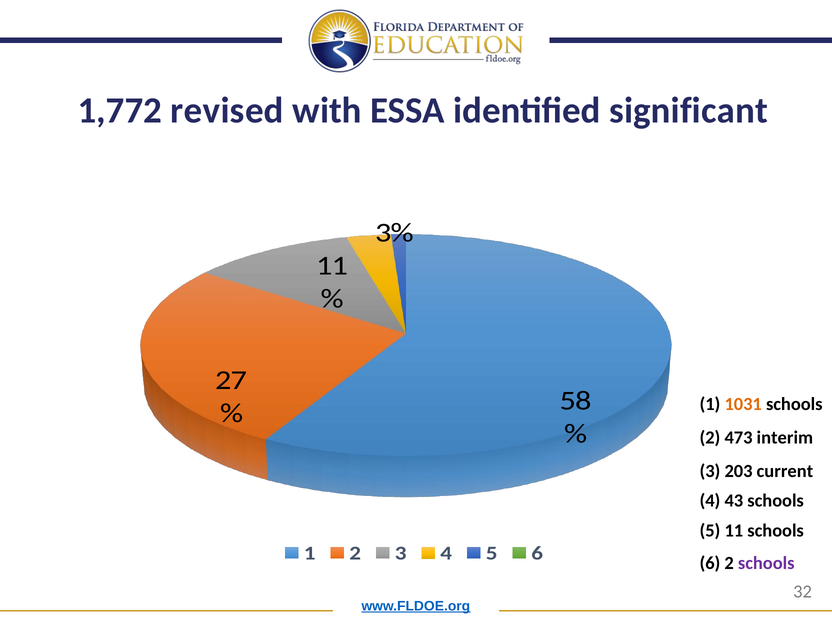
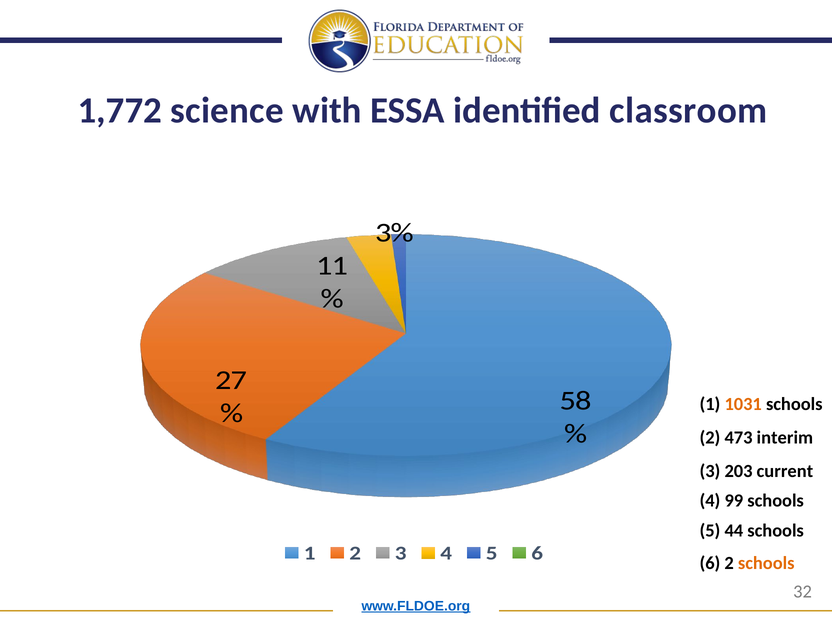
revised: revised -> science
significant: significant -> classroom
43: 43 -> 99
5 11: 11 -> 44
schools at (766, 563) colour: purple -> orange
